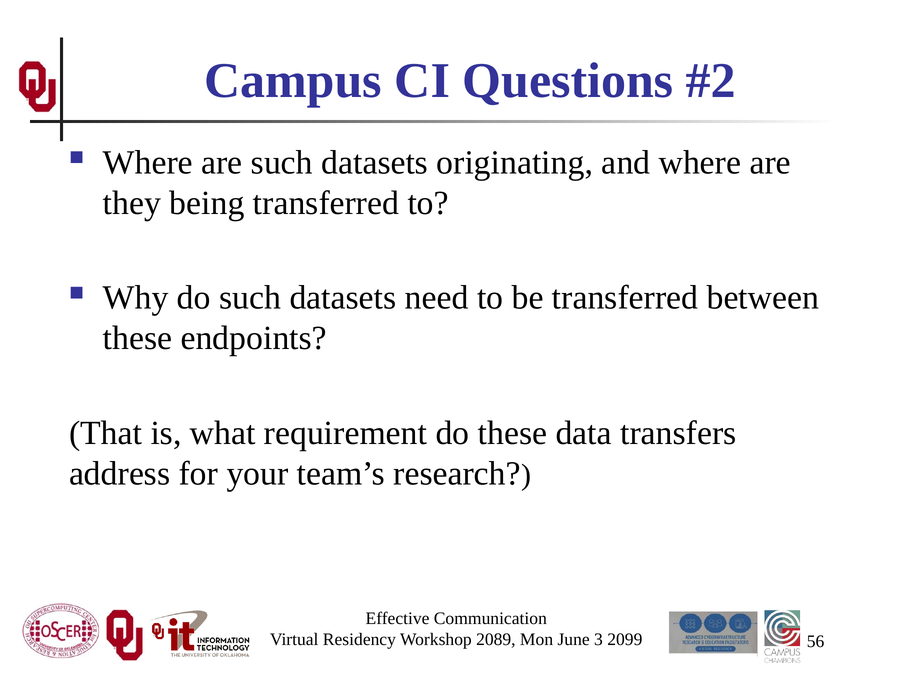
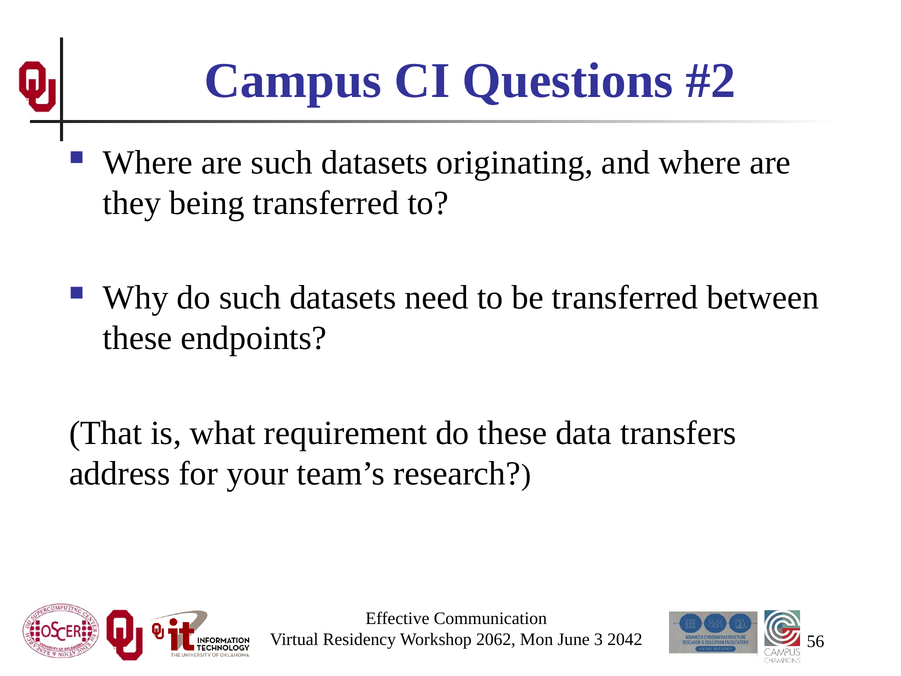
2089: 2089 -> 2062
2099: 2099 -> 2042
